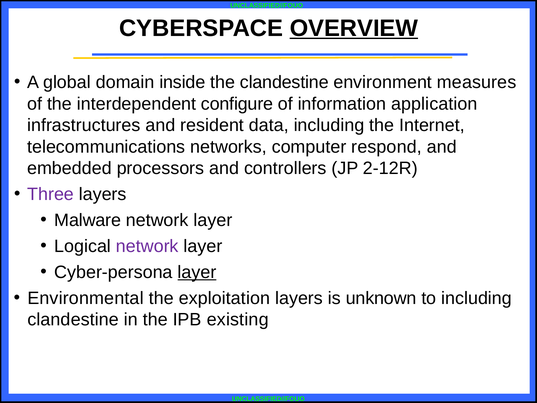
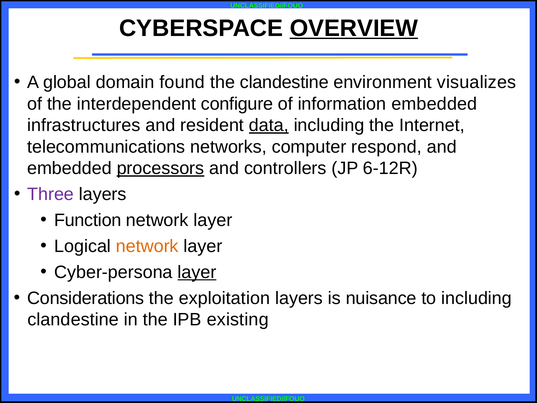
inside: inside -> found
measures: measures -> visualizes
information application: application -> embedded
data underline: none -> present
processors underline: none -> present
2-12R: 2-12R -> 6-12R
Malware: Malware -> Function
network at (147, 246) colour: purple -> orange
Environmental: Environmental -> Considerations
unknown: unknown -> nuisance
